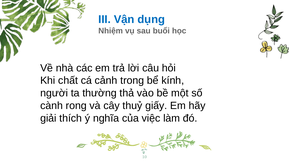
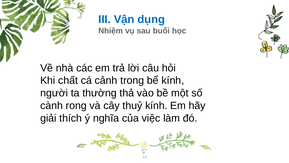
thuỷ giấy: giấy -> kính
